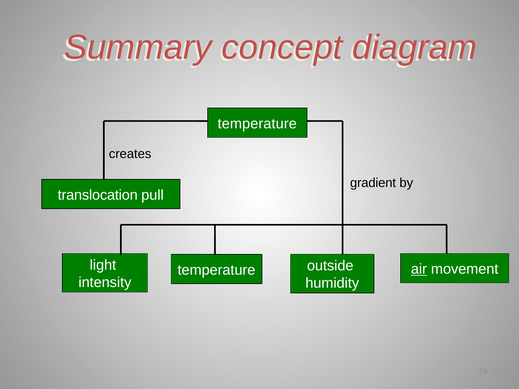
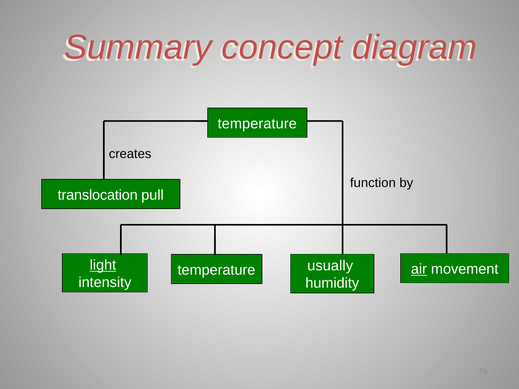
gradient: gradient -> function
light underline: none -> present
outside: outside -> usually
